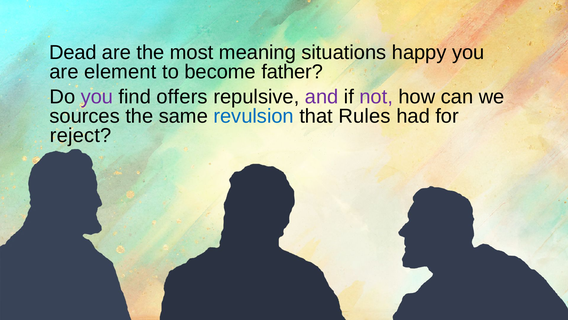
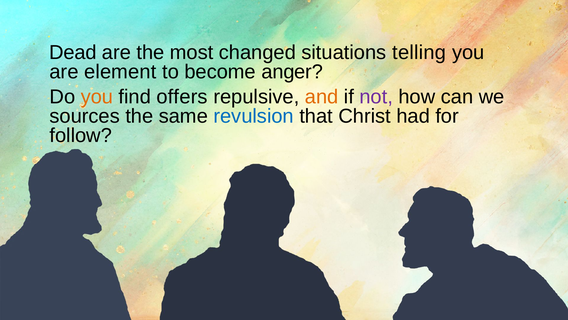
meaning: meaning -> changed
happy: happy -> telling
father: father -> anger
you at (97, 97) colour: purple -> orange
and colour: purple -> orange
Rules: Rules -> Christ
reject: reject -> follow
